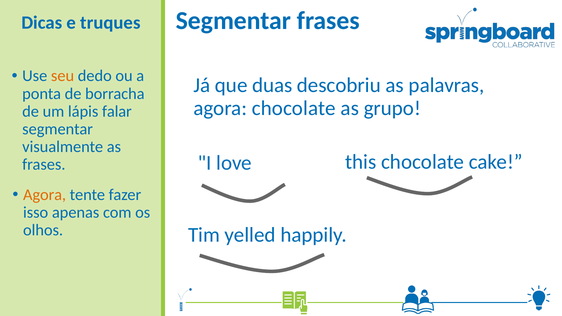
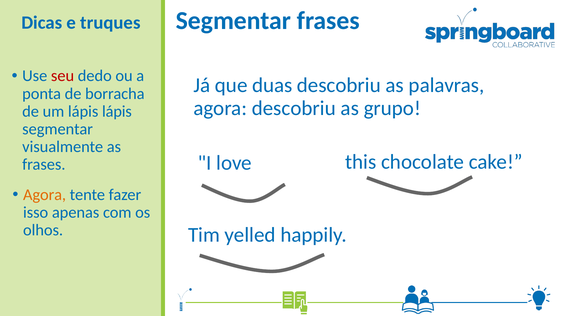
seu colour: orange -> red
agora chocolate: chocolate -> descobriu
lápis falar: falar -> lápis
